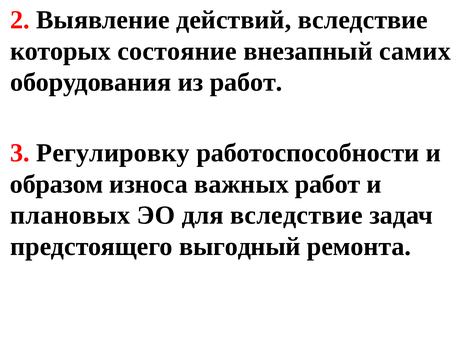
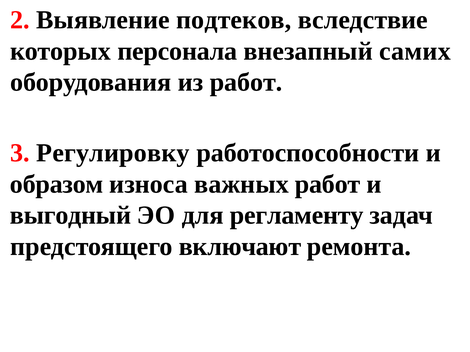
действий: действий -> подтеков
состояние: состояние -> персонала
плановых: плановых -> выгодный
для вследствие: вследствие -> регламенту
выгодный: выгодный -> включают
